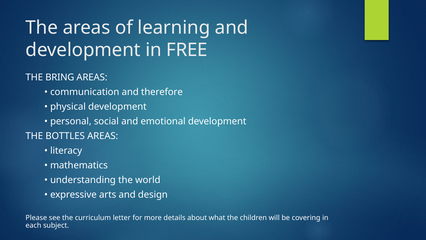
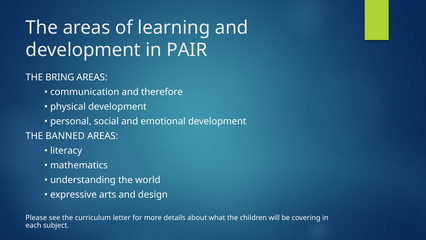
FREE: FREE -> PAIR
BOTTLES: BOTTLES -> BANNED
